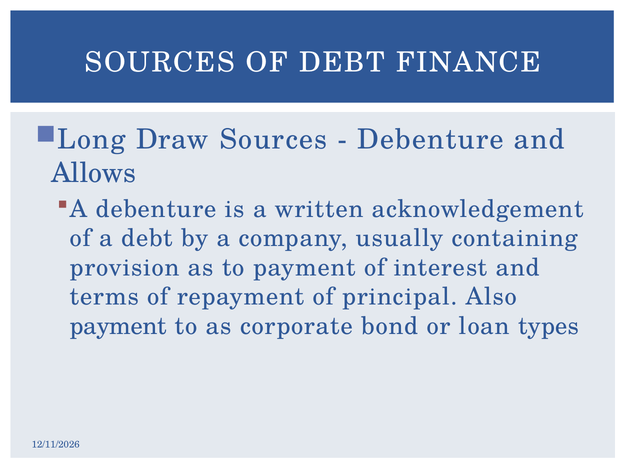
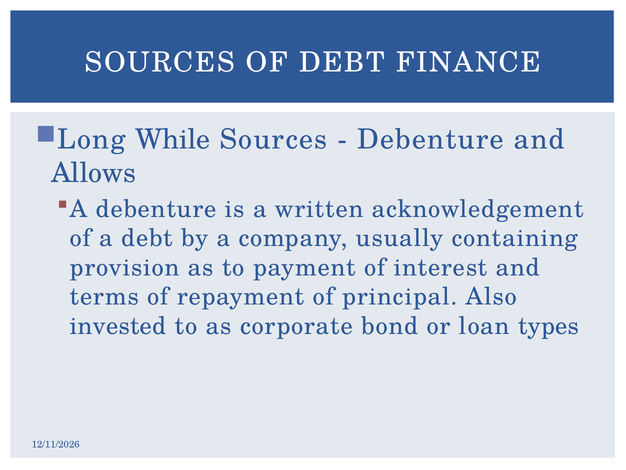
Draw: Draw -> While
payment at (118, 326): payment -> invested
